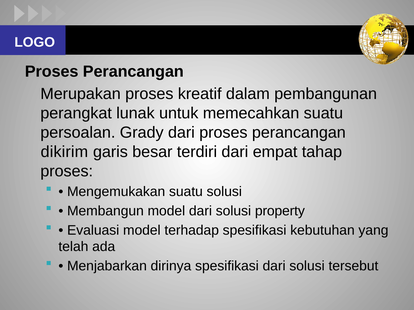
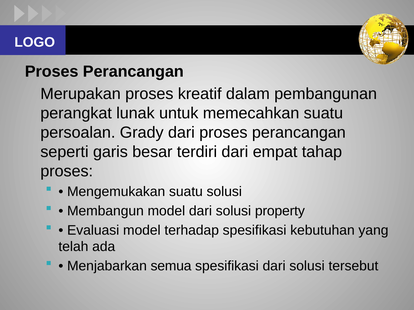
dikirim: dikirim -> seperti
dirinya: dirinya -> semua
